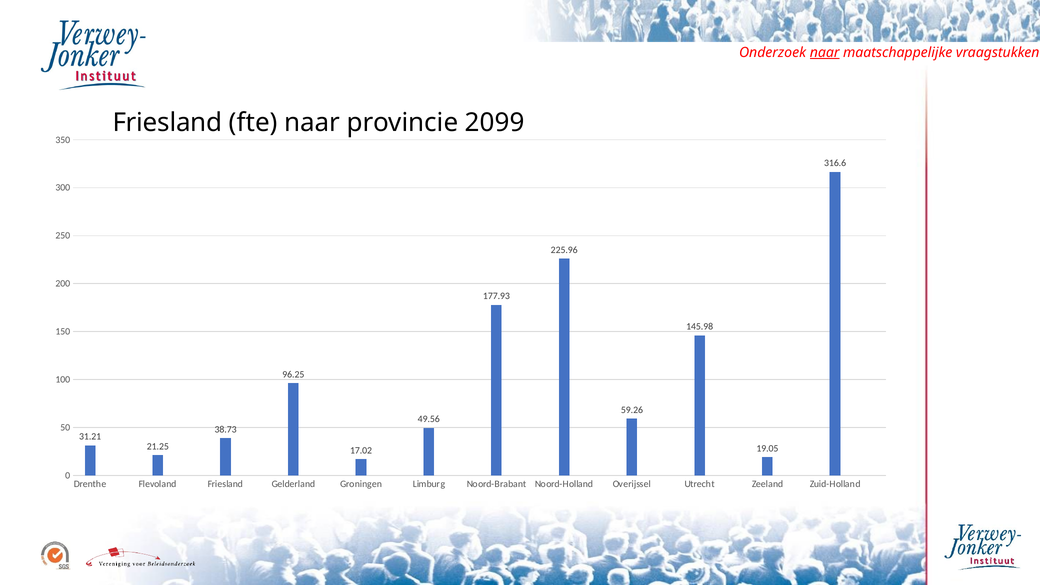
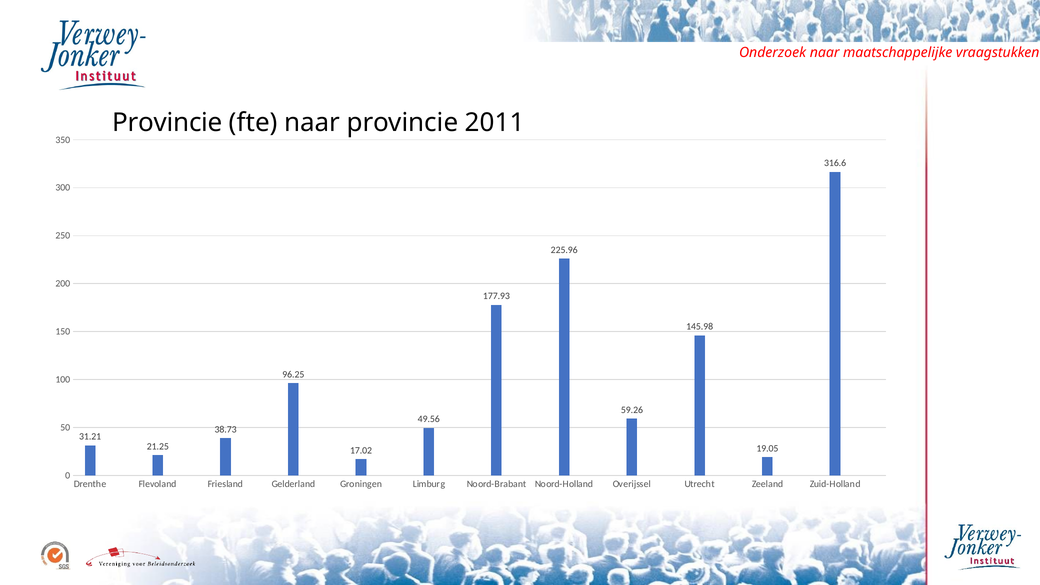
naar at (825, 52) underline: present -> none
Friesland at (167, 123): Friesland -> Provincie
2099: 2099 -> 2011
